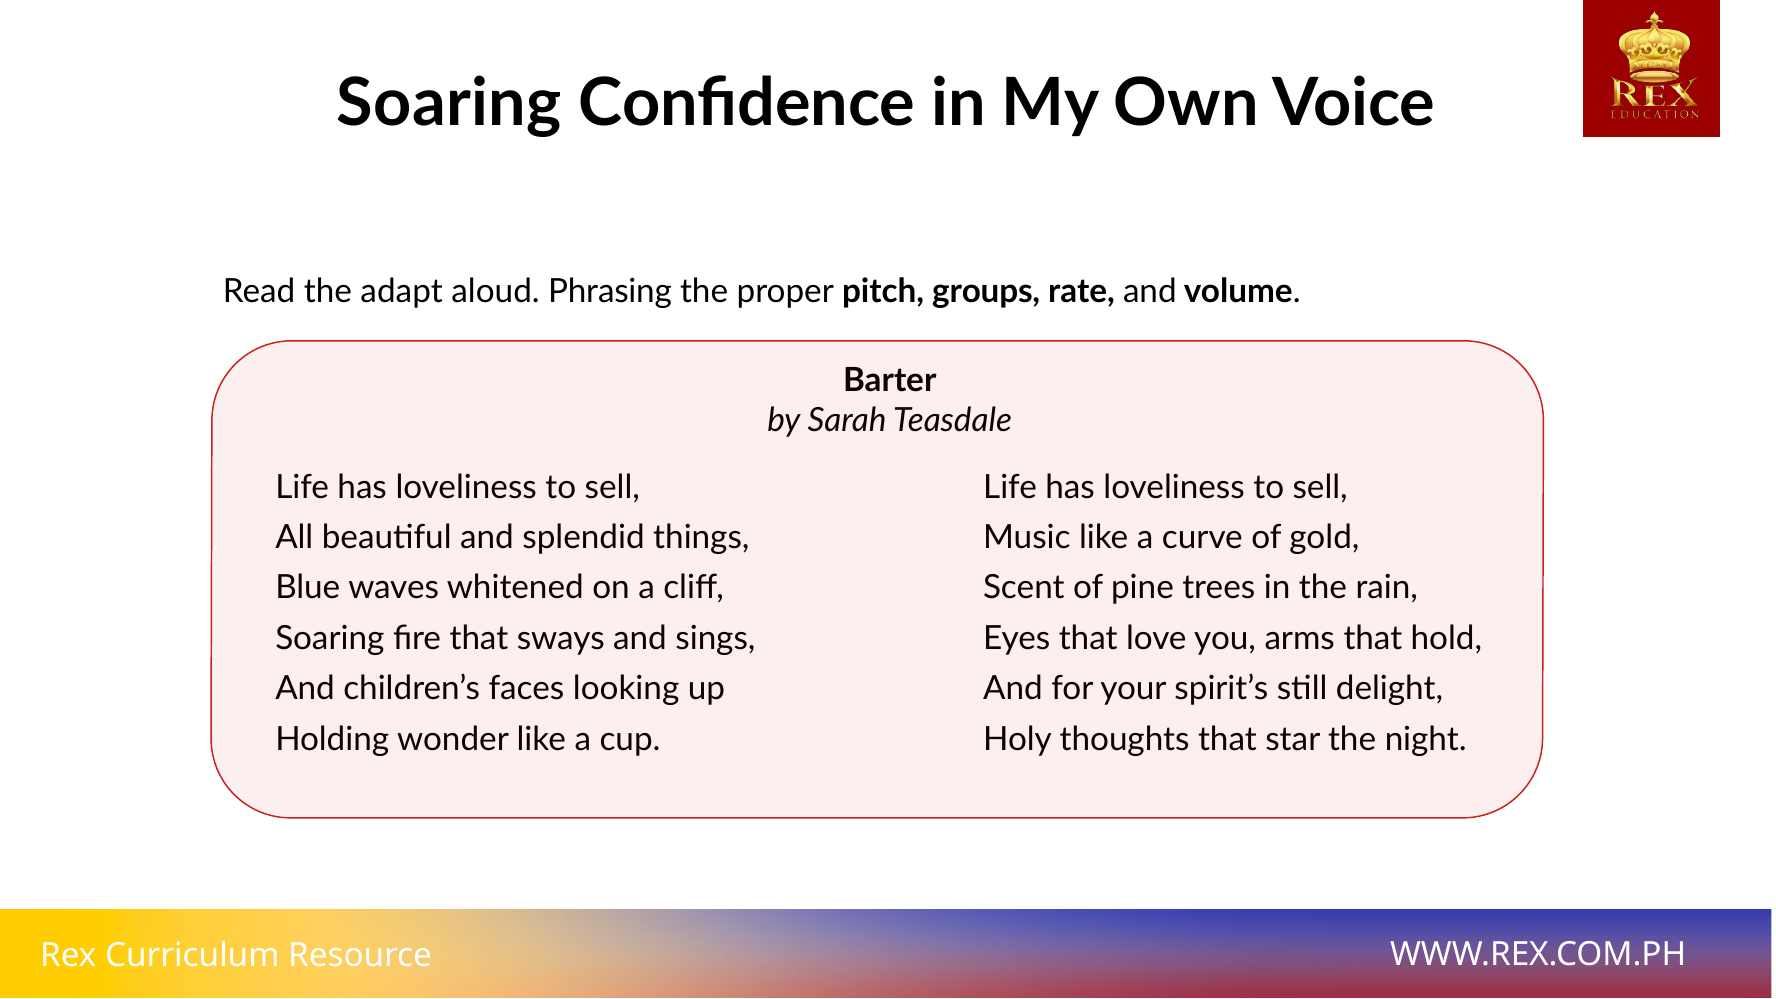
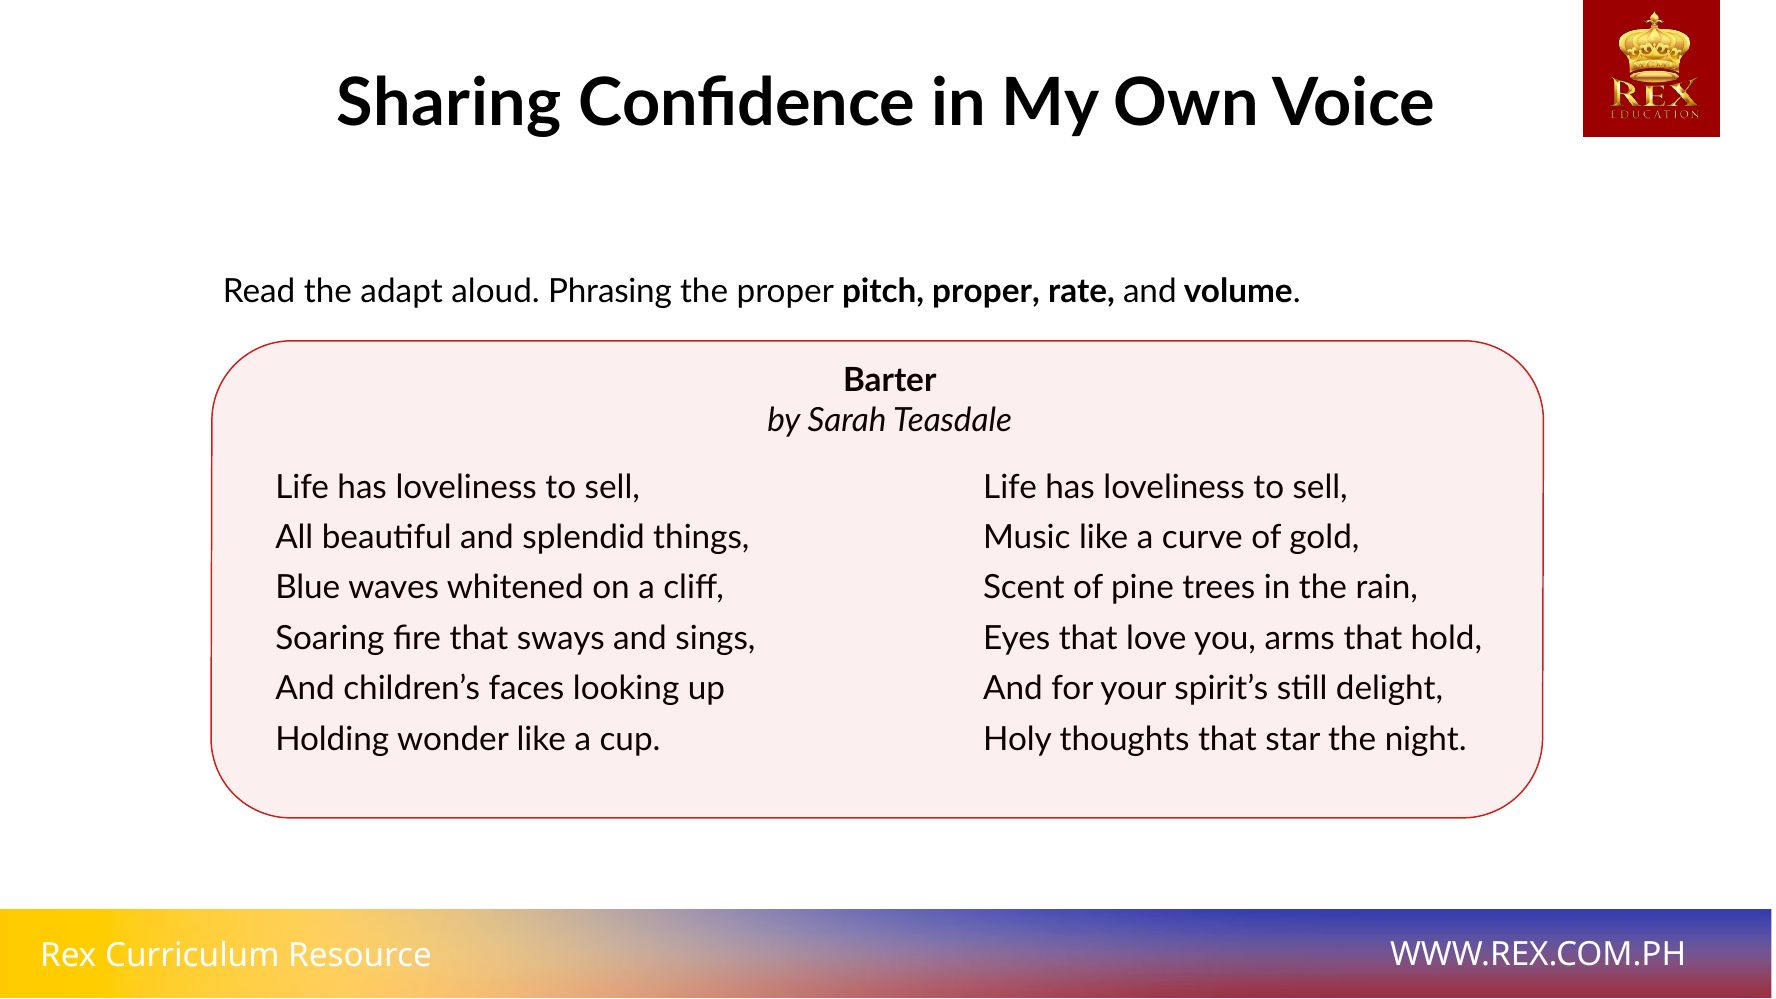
Soaring at (449, 104): Soaring -> Sharing
pitch groups: groups -> proper
